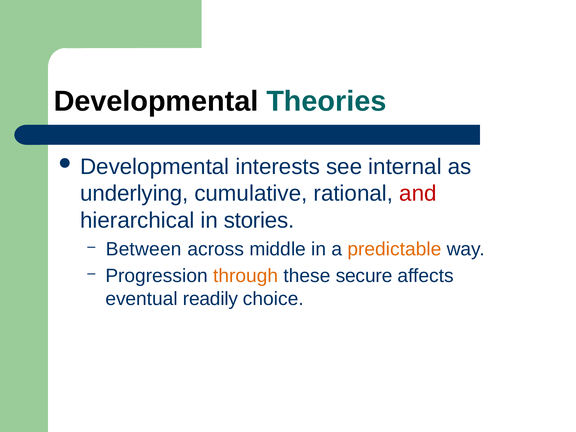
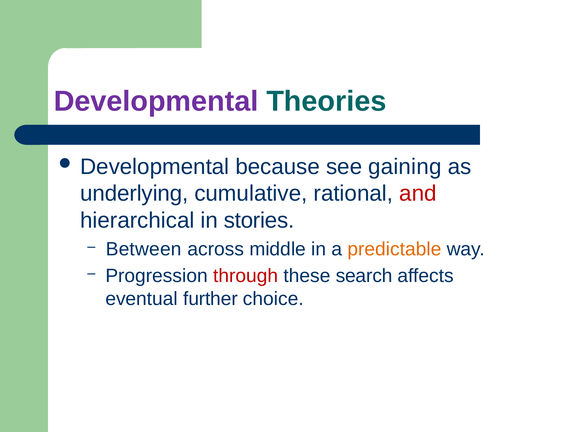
Developmental at (156, 101) colour: black -> purple
interests: interests -> because
internal: internal -> gaining
through colour: orange -> red
secure: secure -> search
readily: readily -> further
